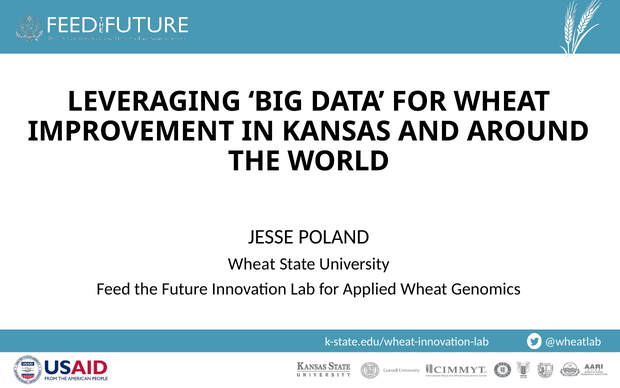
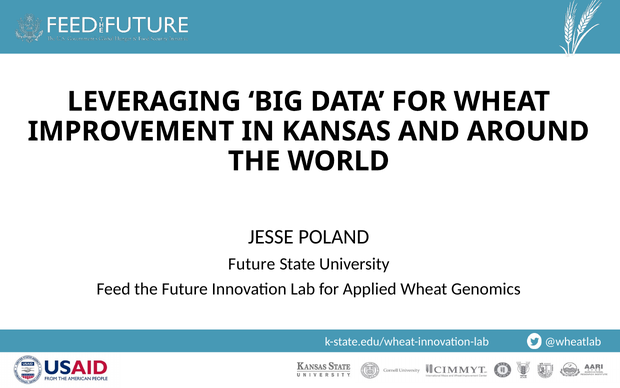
Wheat at (252, 264): Wheat -> Future
